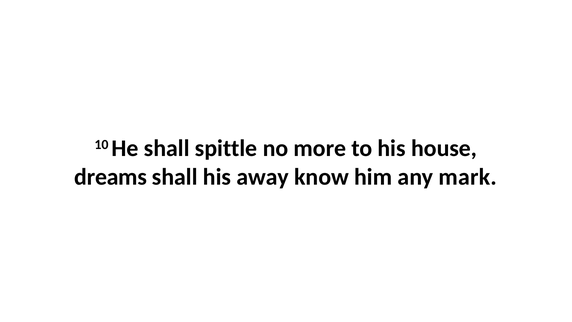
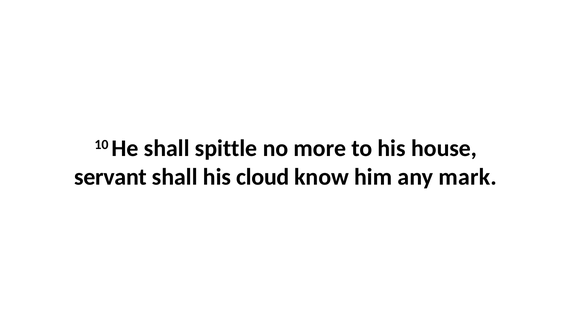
dreams: dreams -> servant
away: away -> cloud
